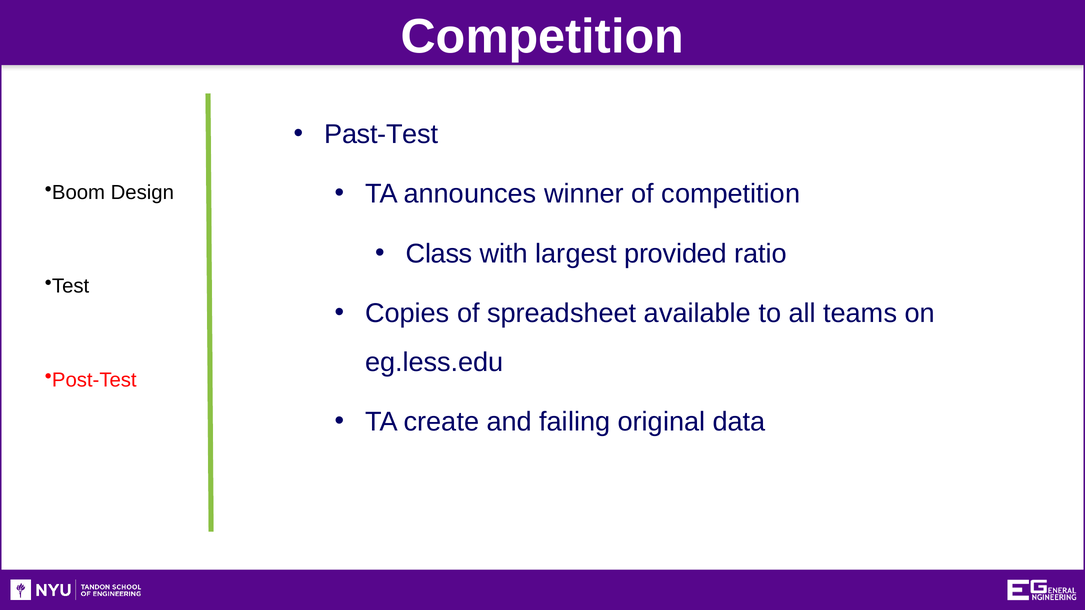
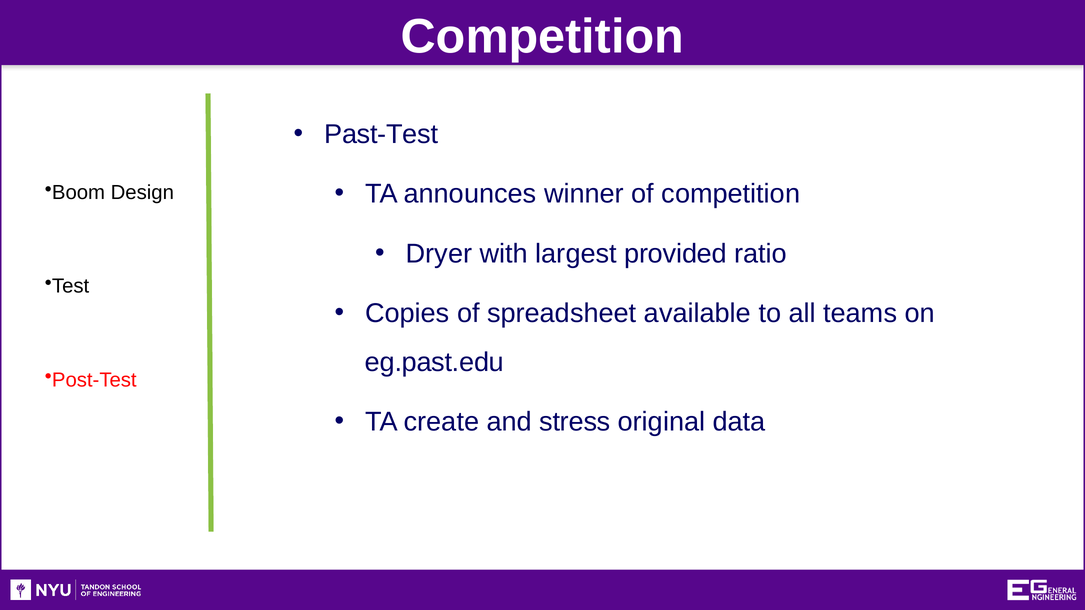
Class: Class -> Dryer
eg.less.edu: eg.less.edu -> eg.past.edu
failing: failing -> stress
